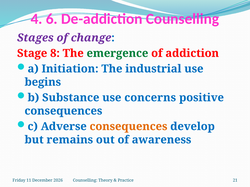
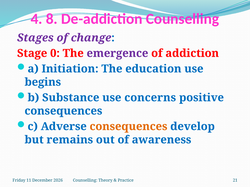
6: 6 -> 8
8: 8 -> 0
emergence colour: green -> purple
industrial: industrial -> education
